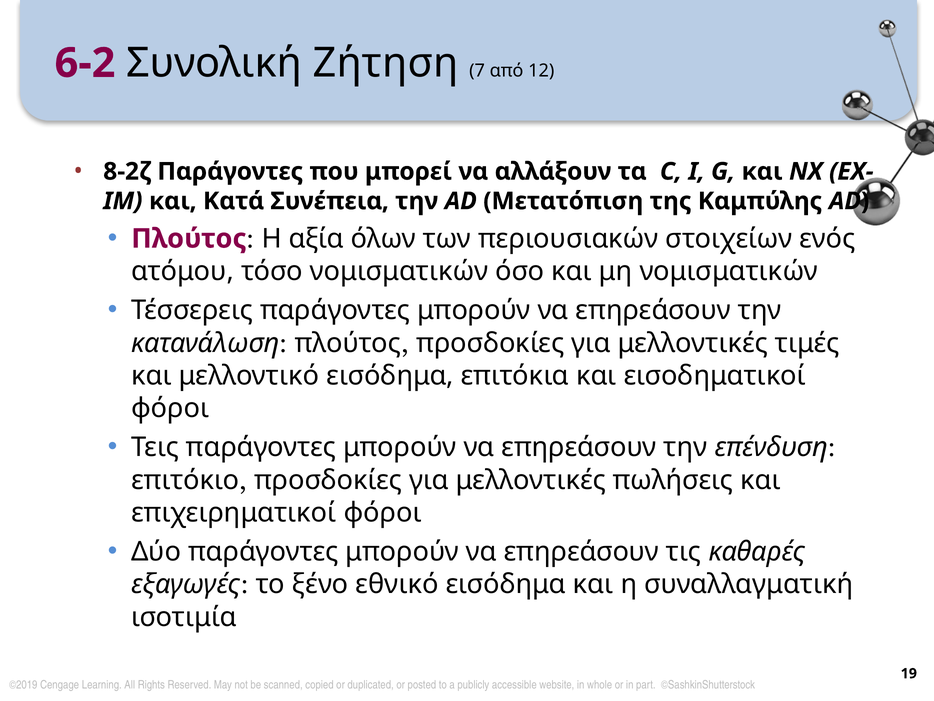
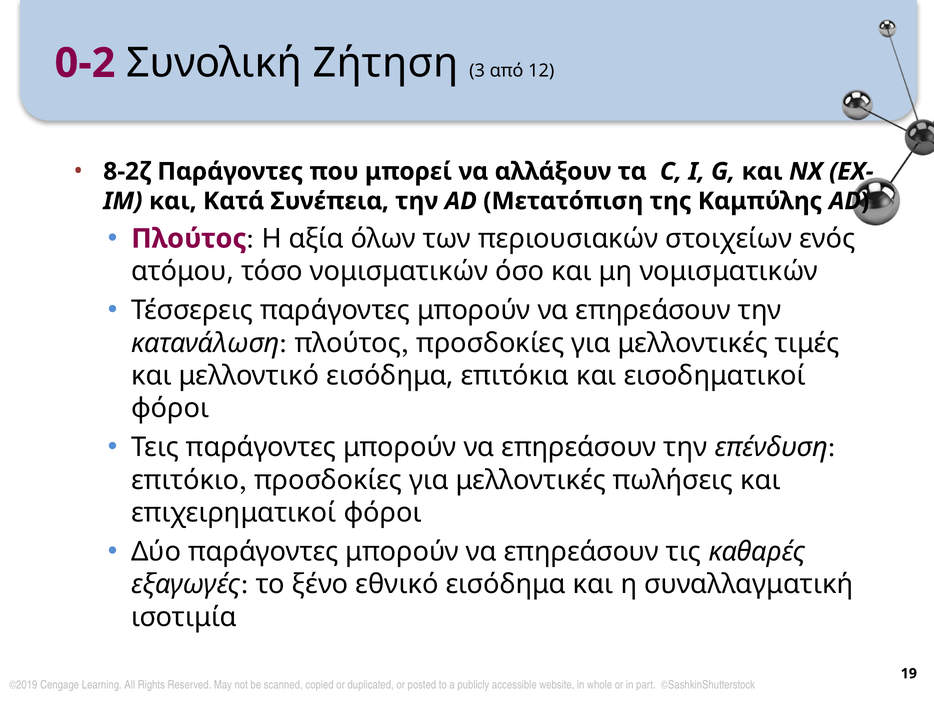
6-2: 6-2 -> 0-2
7: 7 -> 3
